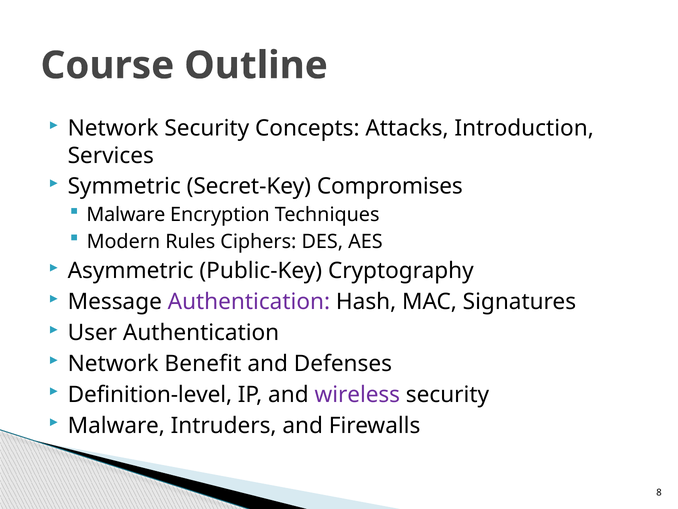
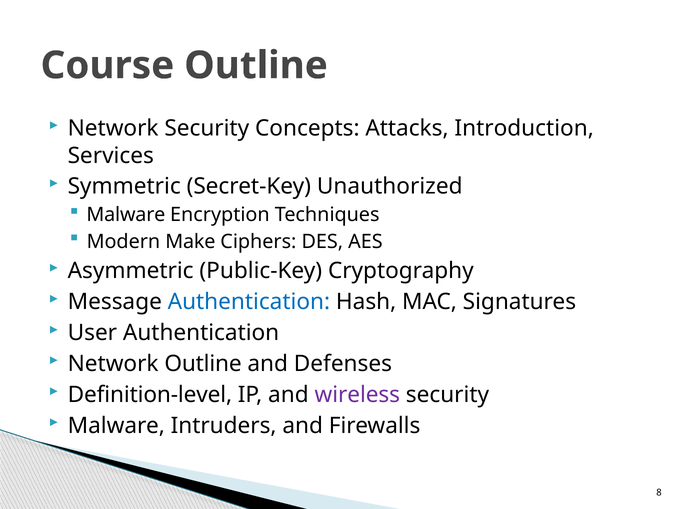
Compromises: Compromises -> Unauthorized
Rules: Rules -> Make
Authentication at (249, 302) colour: purple -> blue
Network Benefit: Benefit -> Outline
